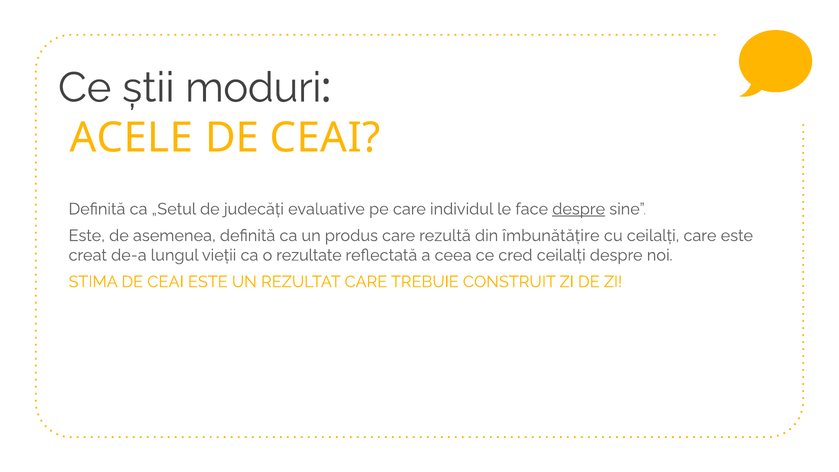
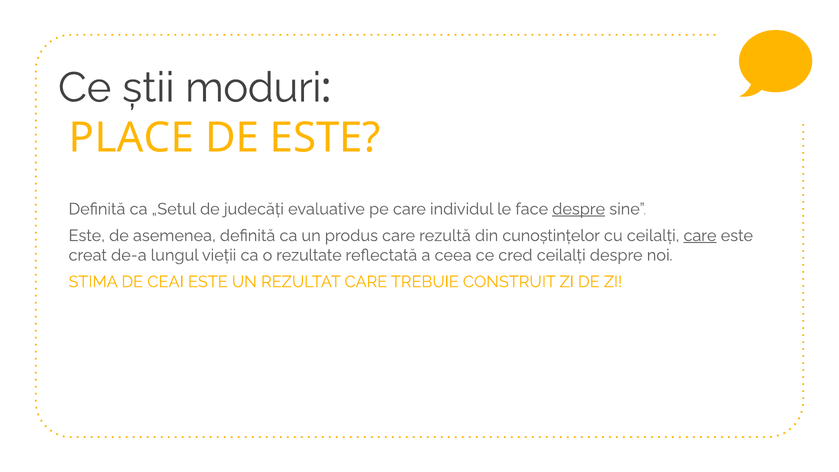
ACELE: ACELE -> PLACE
CEAI at (325, 138): CEAI -> ESTE
îmbunătățire: îmbunătățire -> cunoștințelor
care at (700, 236) underline: none -> present
